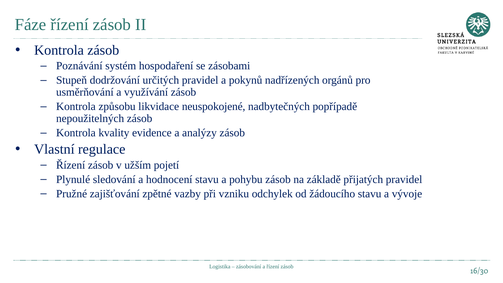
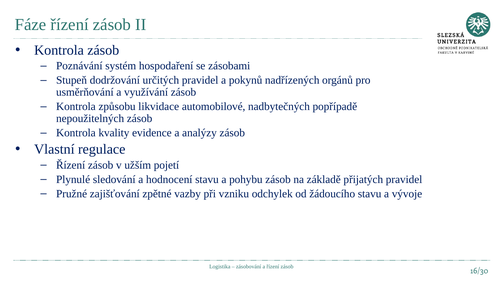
neuspokojené: neuspokojené -> automobilové
